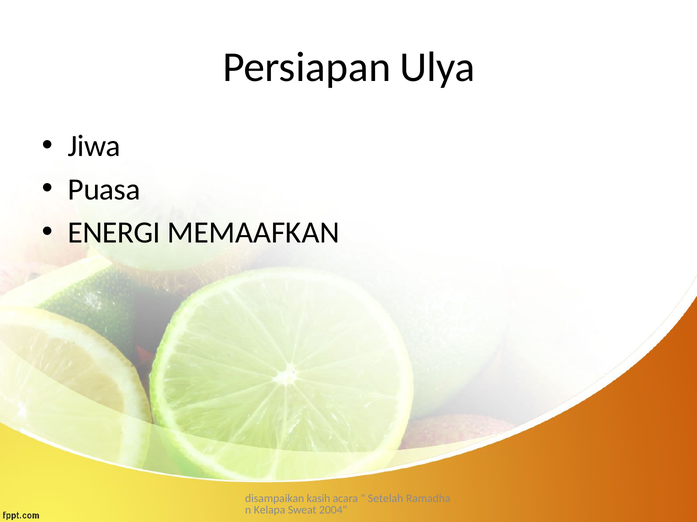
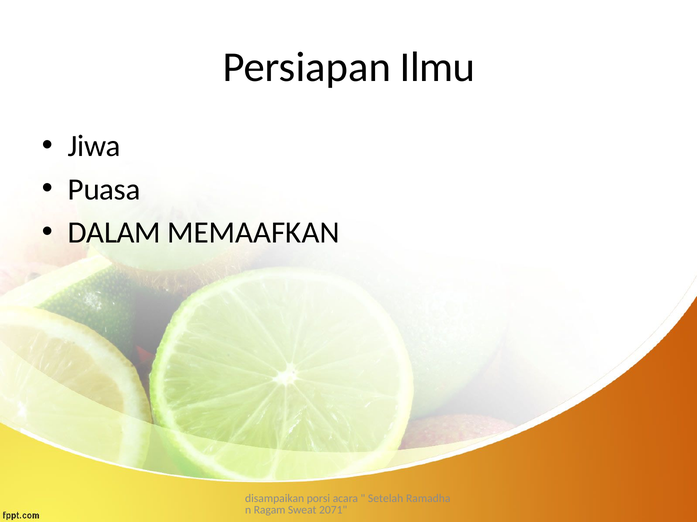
Ulya: Ulya -> Ilmu
ENERGI: ENERGI -> DALAM
kasih: kasih -> porsi
Kelapa: Kelapa -> Ragam
2004: 2004 -> 2071
